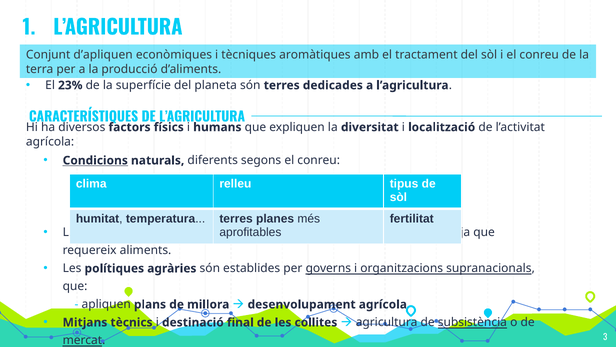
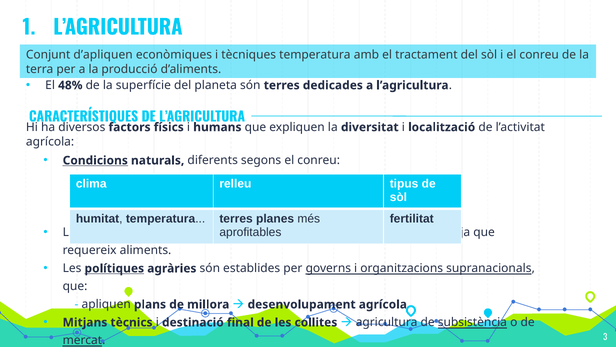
tècniques aromàtiques: aromàtiques -> temperatura
23%: 23% -> 48%
polítiques underline: none -> present
